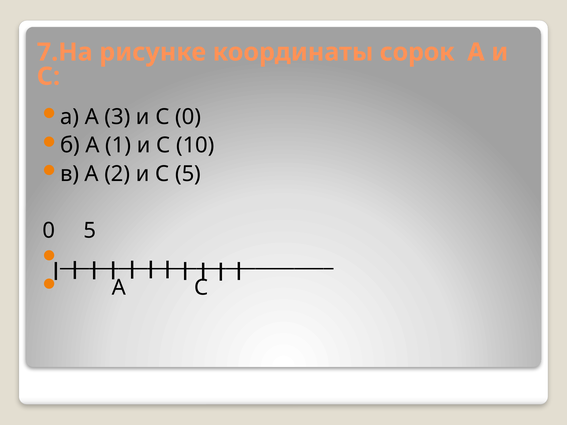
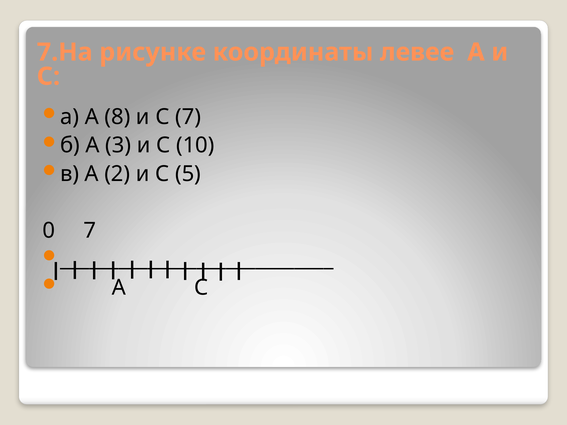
сорок: сорок -> левее
3: 3 -> 8
С 0: 0 -> 7
1: 1 -> 3
0 5: 5 -> 7
